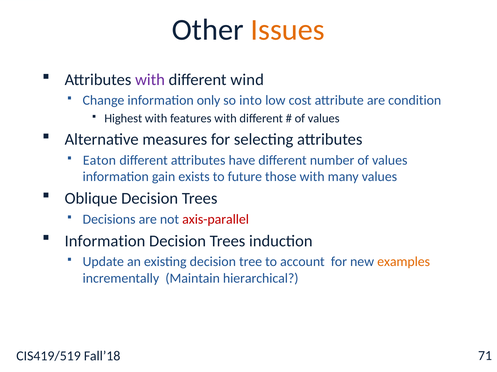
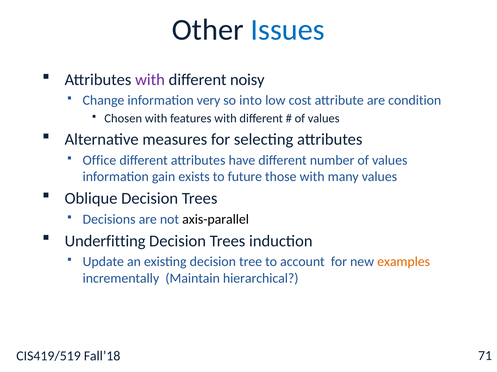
Issues colour: orange -> blue
wind: wind -> noisy
only: only -> very
Highest: Highest -> Chosen
Eaton: Eaton -> Office
axis-parallel colour: red -> black
Information at (105, 241): Information -> Underfitting
